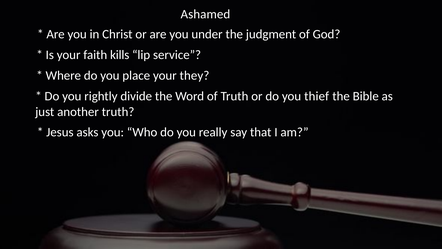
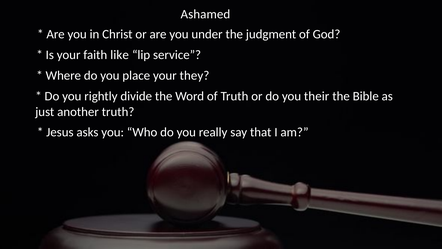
kills: kills -> like
thief: thief -> their
